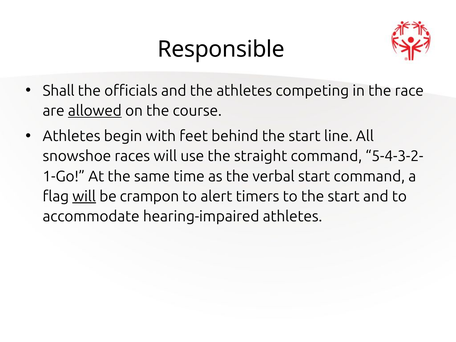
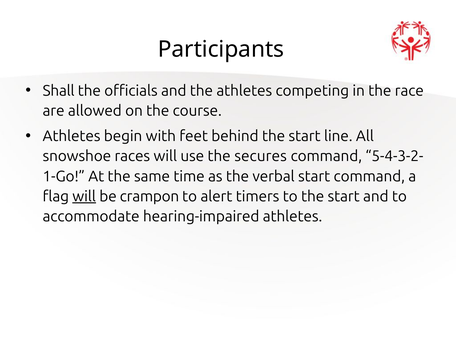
Responsible: Responsible -> Participants
allowed underline: present -> none
straight: straight -> secures
